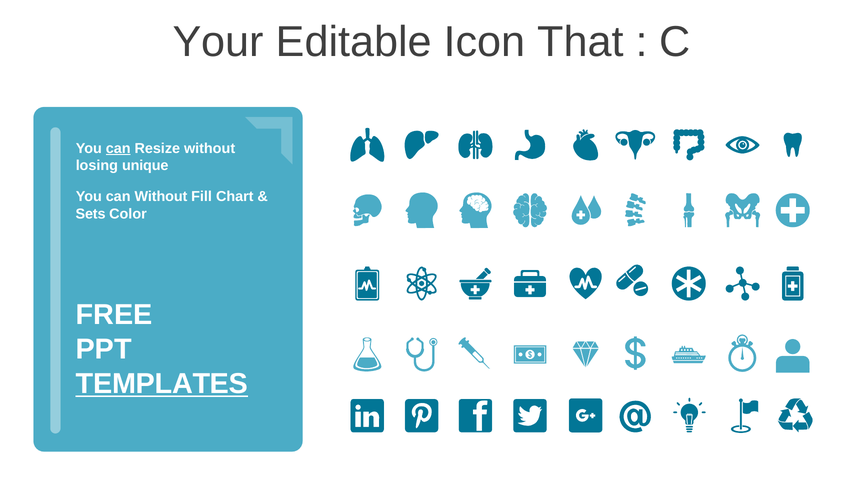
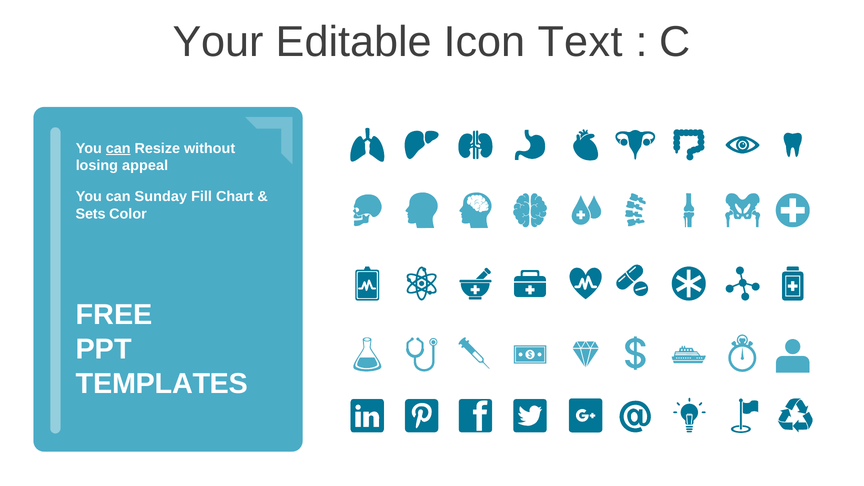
That: That -> Text
unique: unique -> appeal
can Without: Without -> Sunday
TEMPLATES underline: present -> none
